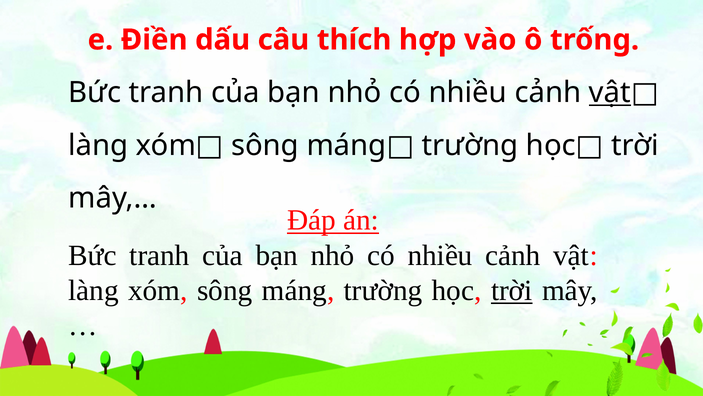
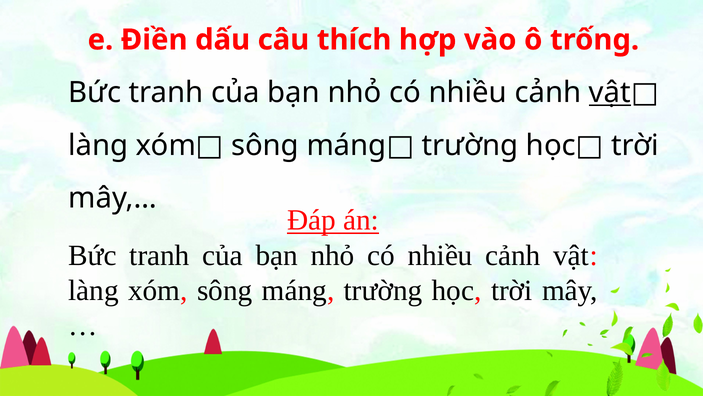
trời at (512, 290) underline: present -> none
